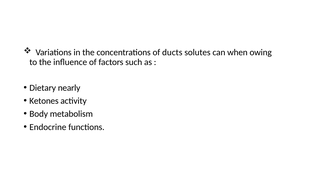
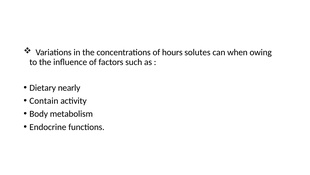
ducts: ducts -> hours
Ketones: Ketones -> Contain
